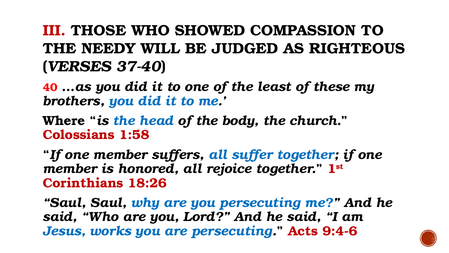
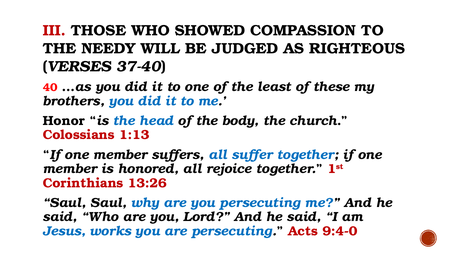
Where: Where -> Honor
1:58: 1:58 -> 1:13
18:26: 18:26 -> 13:26
9:4-6: 9:4-6 -> 9:4-0
